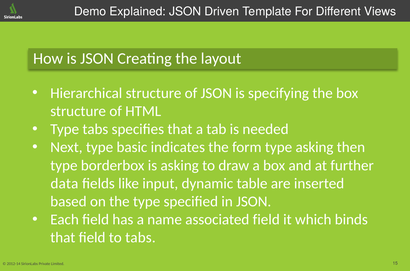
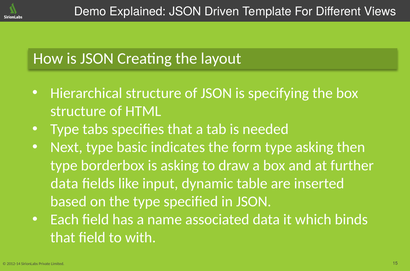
associated field: field -> data
to tabs: tabs -> with
